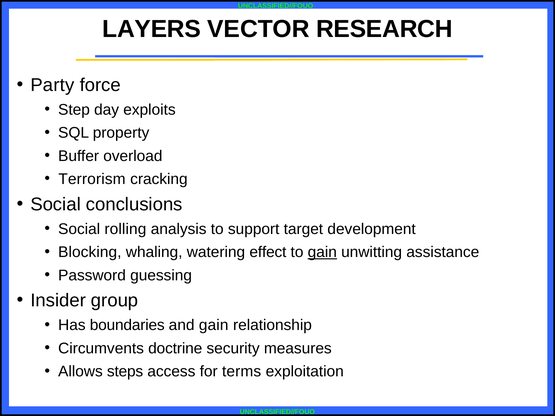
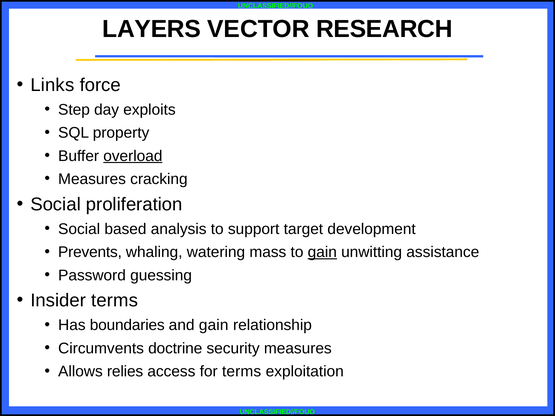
Party: Party -> Links
overload underline: none -> present
Terrorism at (92, 179): Terrorism -> Measures
conclusions: conclusions -> proliferation
rolling: rolling -> based
Blocking: Blocking -> Prevents
effect: effect -> mass
Insider group: group -> terms
steps: steps -> relies
